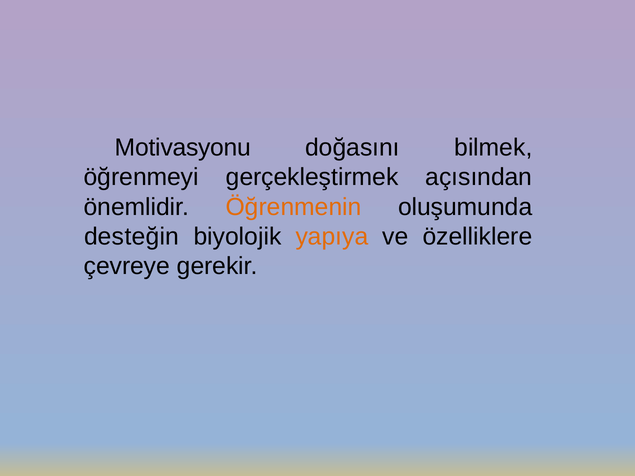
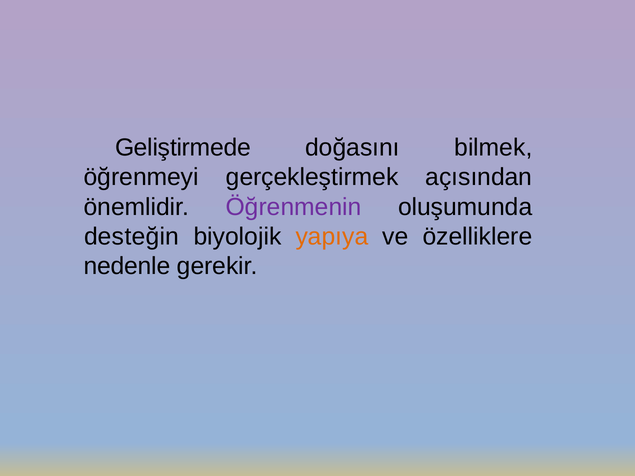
Motivasyonu: Motivasyonu -> Geliştirmede
Öğrenmenin colour: orange -> purple
çevreye: çevreye -> nedenle
